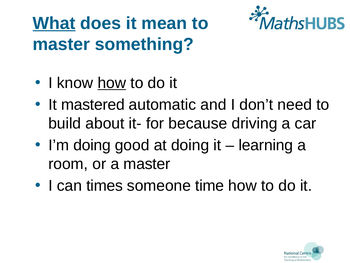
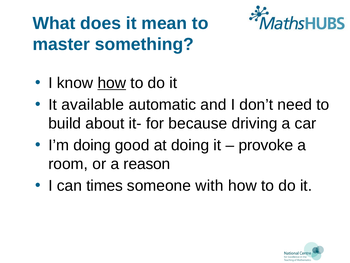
What underline: present -> none
mastered: mastered -> available
learning: learning -> provoke
a master: master -> reason
time: time -> with
